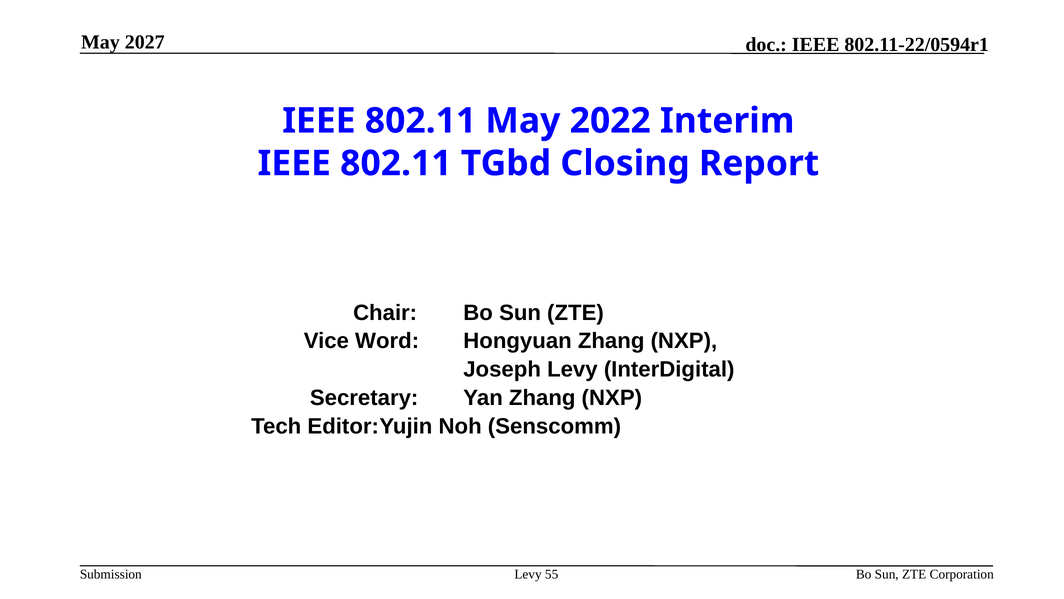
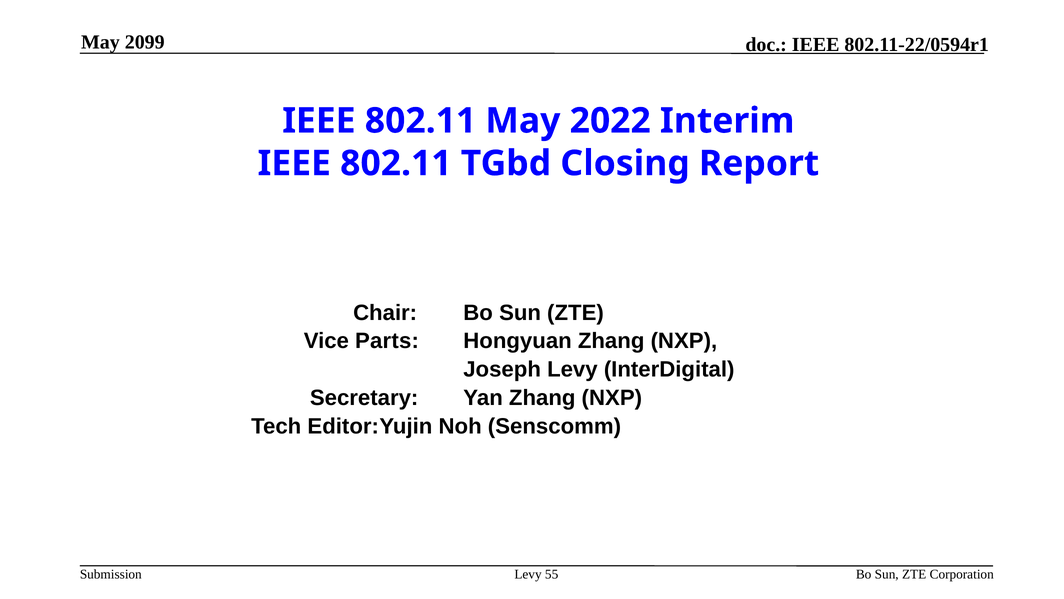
2027: 2027 -> 2099
Word: Word -> Parts
